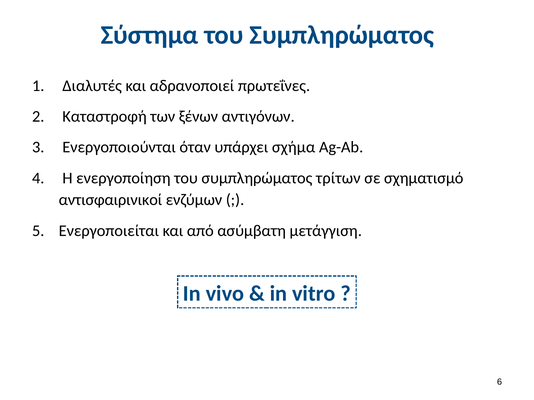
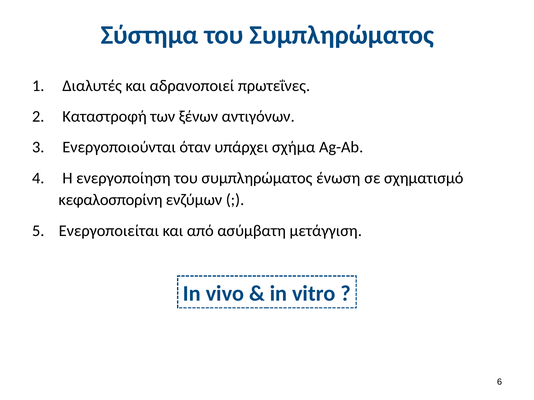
τρίτων: τρίτων -> ένωση
αντισφαιρινικοί: αντισφαιρινικοί -> κεφαλοσπορίνη
